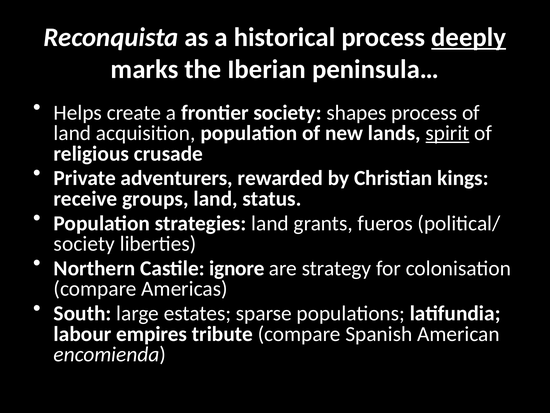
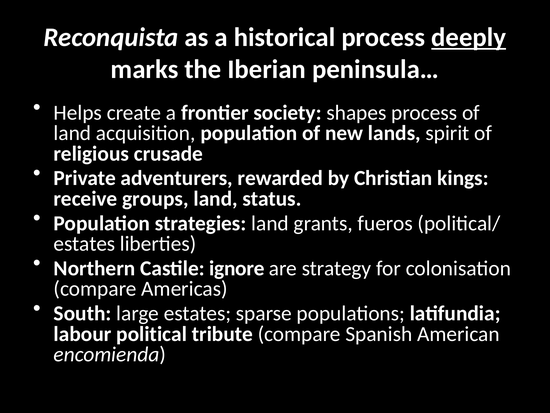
spirit underline: present -> none
society at (84, 244): society -> estates
empires: empires -> political
